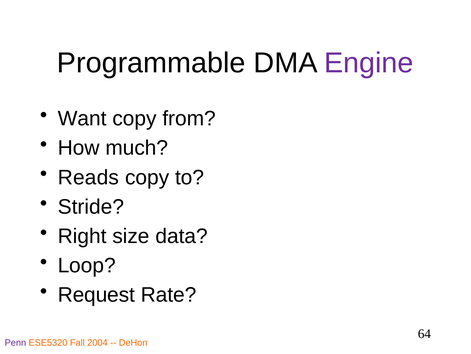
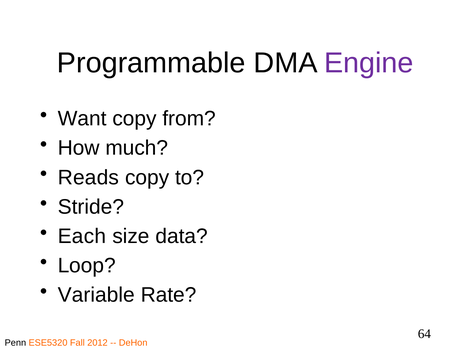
Right: Right -> Each
Request: Request -> Variable
Penn colour: purple -> black
2004: 2004 -> 2012
